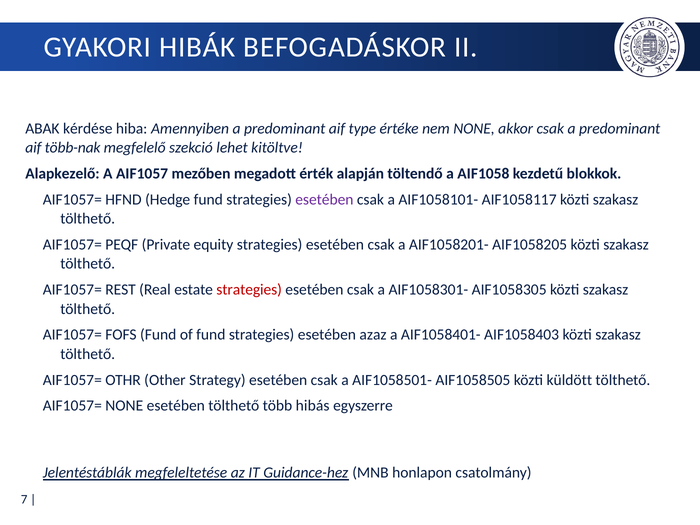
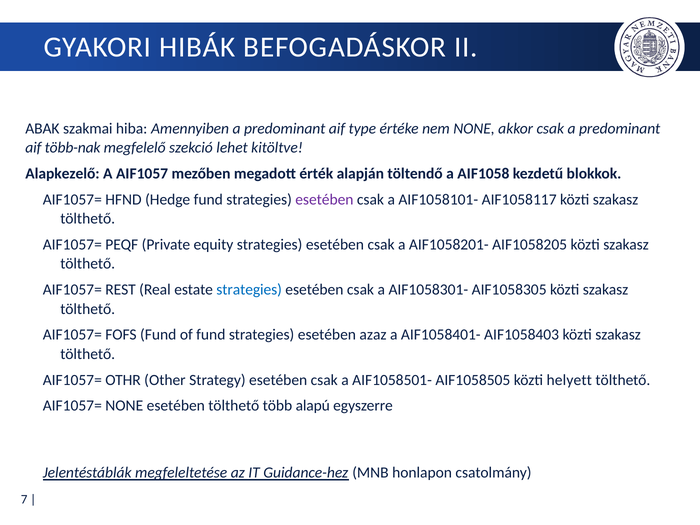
kérdése: kérdése -> szakmai
strategies at (249, 290) colour: red -> blue
küldött: küldött -> helyett
hibás: hibás -> alapú
